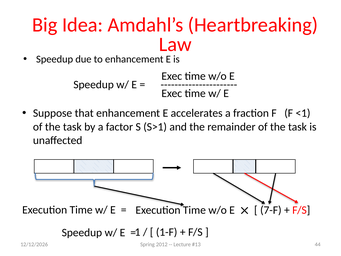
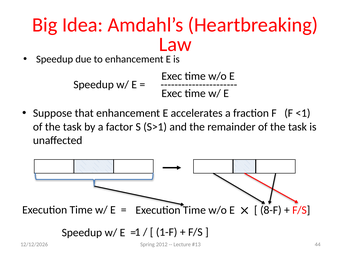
7-F: 7-F -> 8-F
